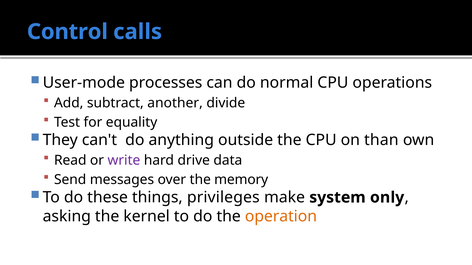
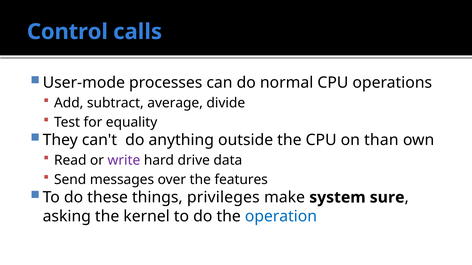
another: another -> average
memory: memory -> features
only: only -> sure
operation colour: orange -> blue
